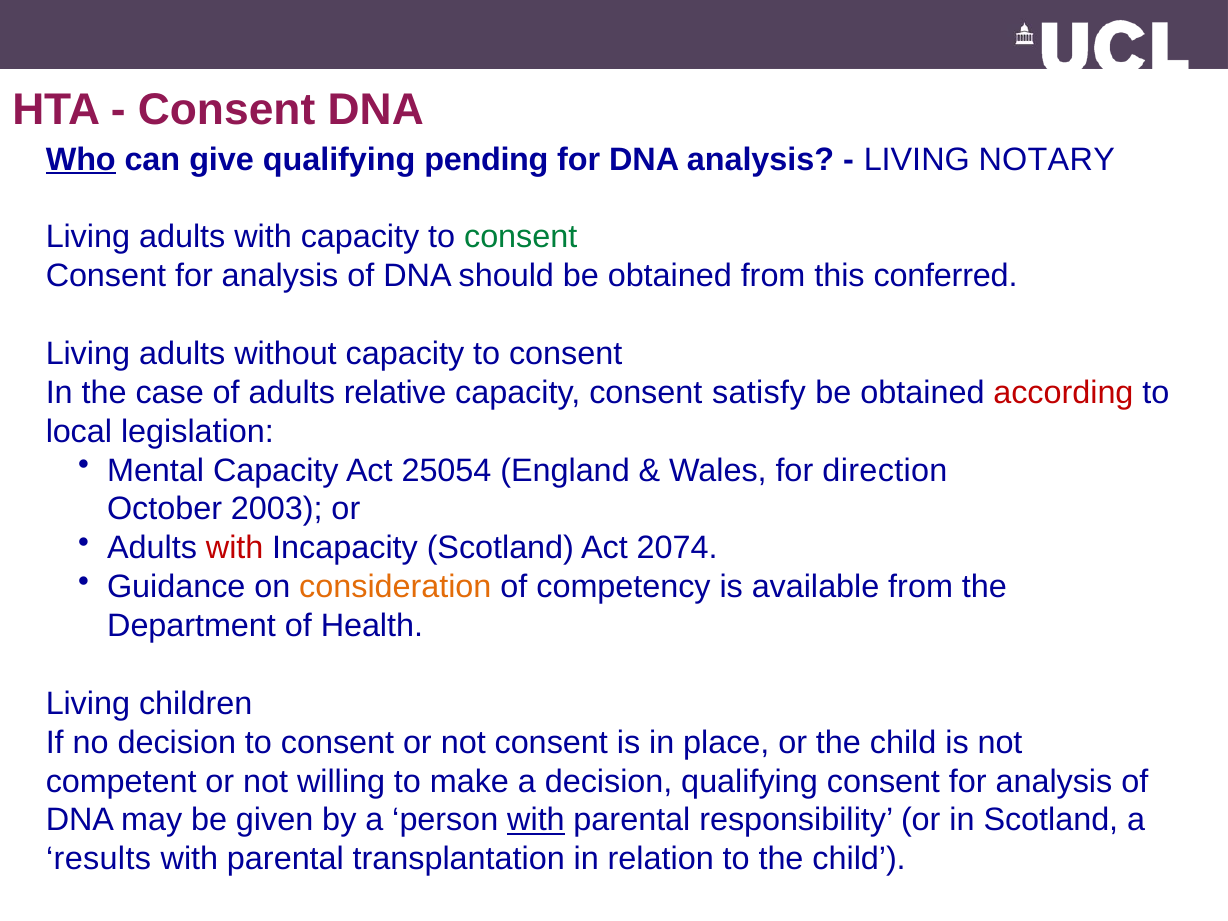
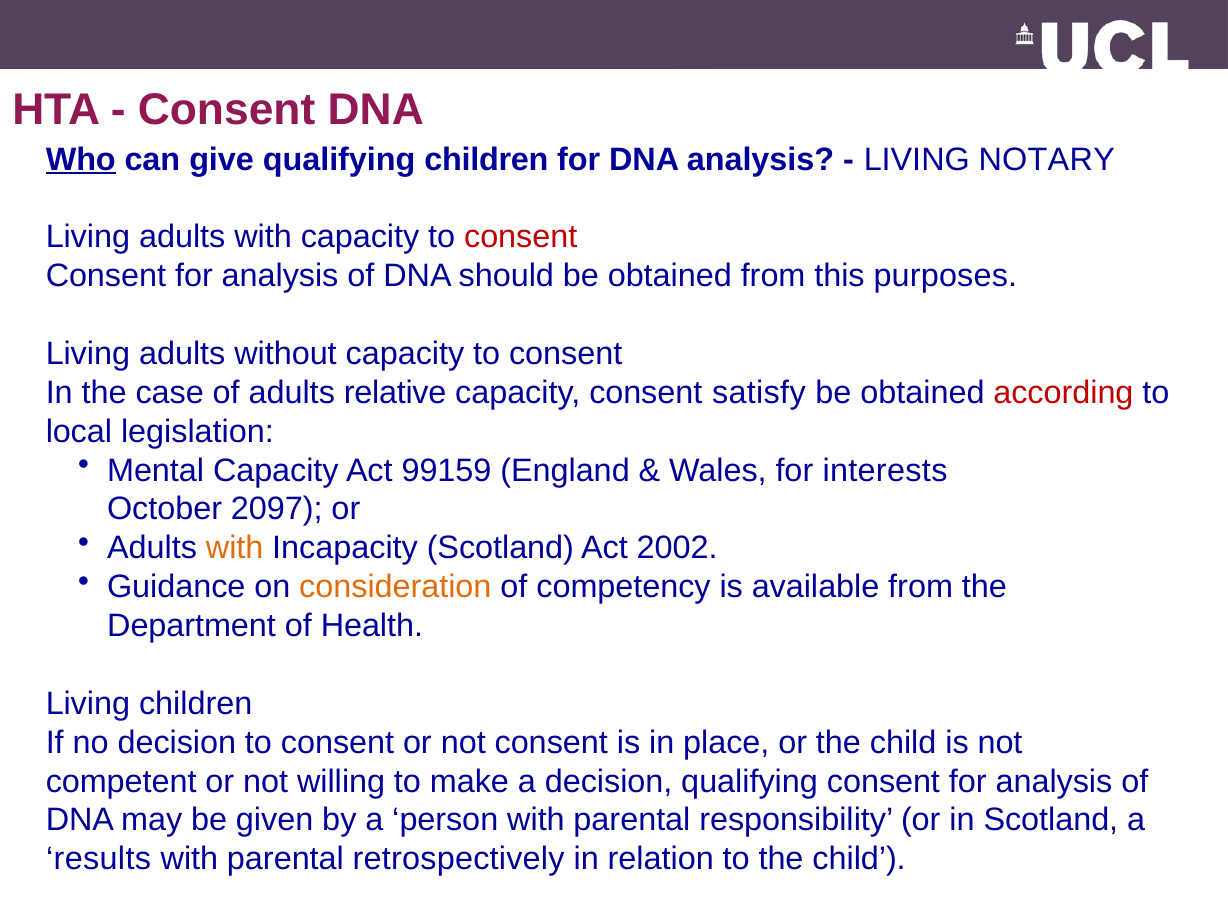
qualifying pending: pending -> children
consent at (521, 237) colour: green -> red
conferred: conferred -> purposes
25054: 25054 -> 99159
direction: direction -> interests
2003: 2003 -> 2097
with at (235, 548) colour: red -> orange
2074: 2074 -> 2002
with at (536, 820) underline: present -> none
transplantation: transplantation -> retrospectively
